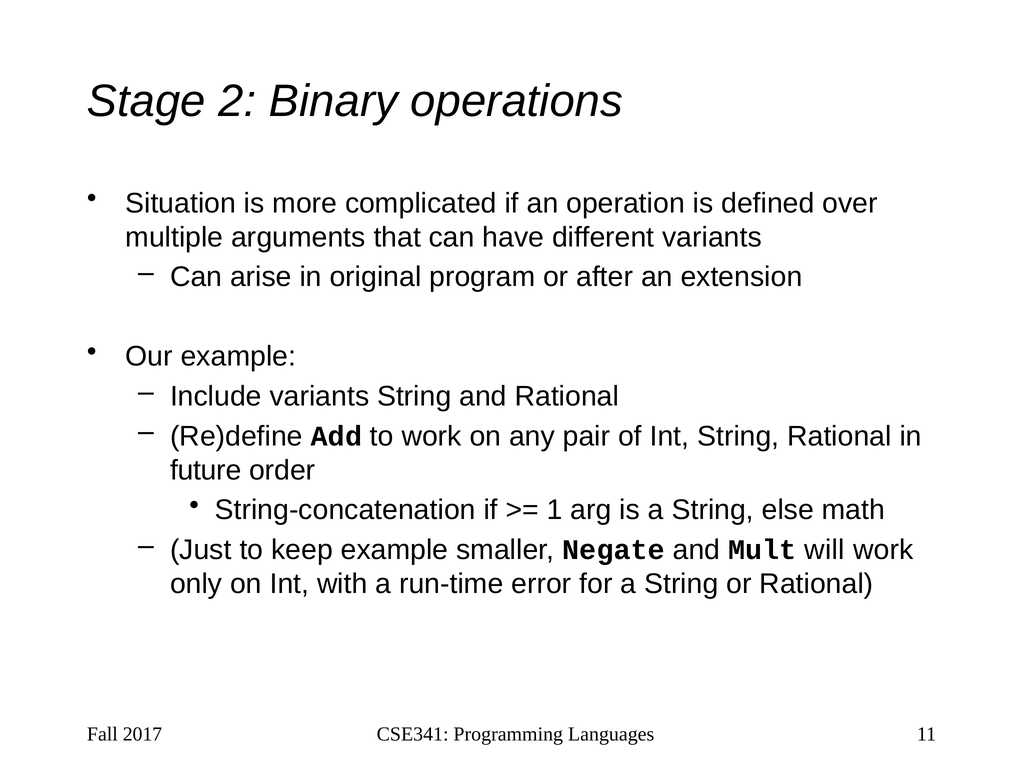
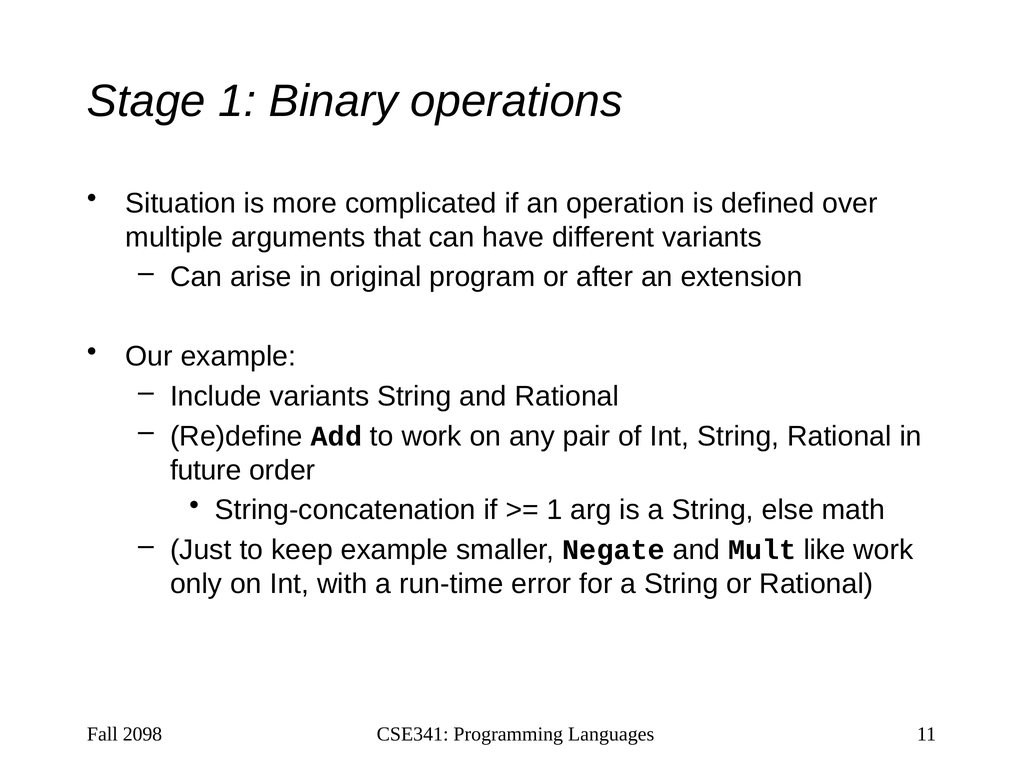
Stage 2: 2 -> 1
will: will -> like
2017: 2017 -> 2098
